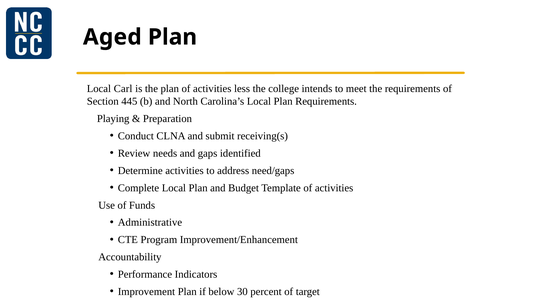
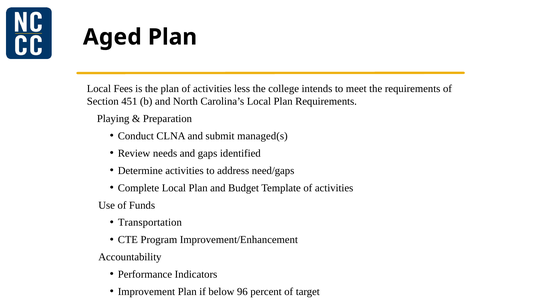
Carl: Carl -> Fees
445: 445 -> 451
receiving(s: receiving(s -> managed(s
Administrative: Administrative -> Transportation
30: 30 -> 96
